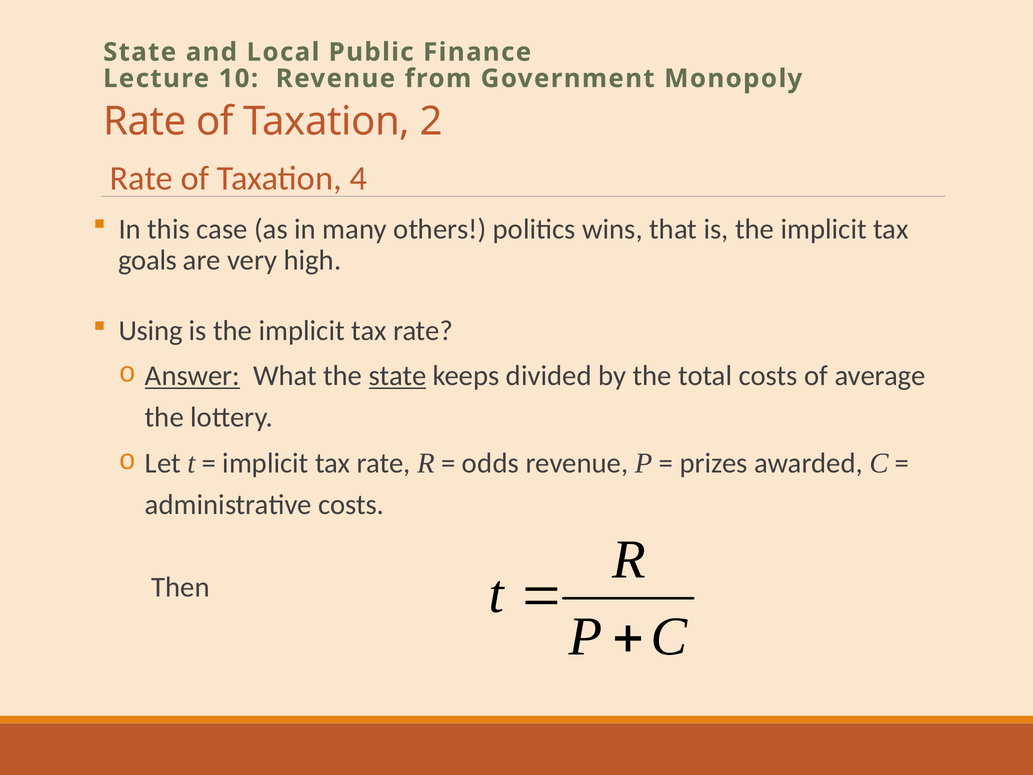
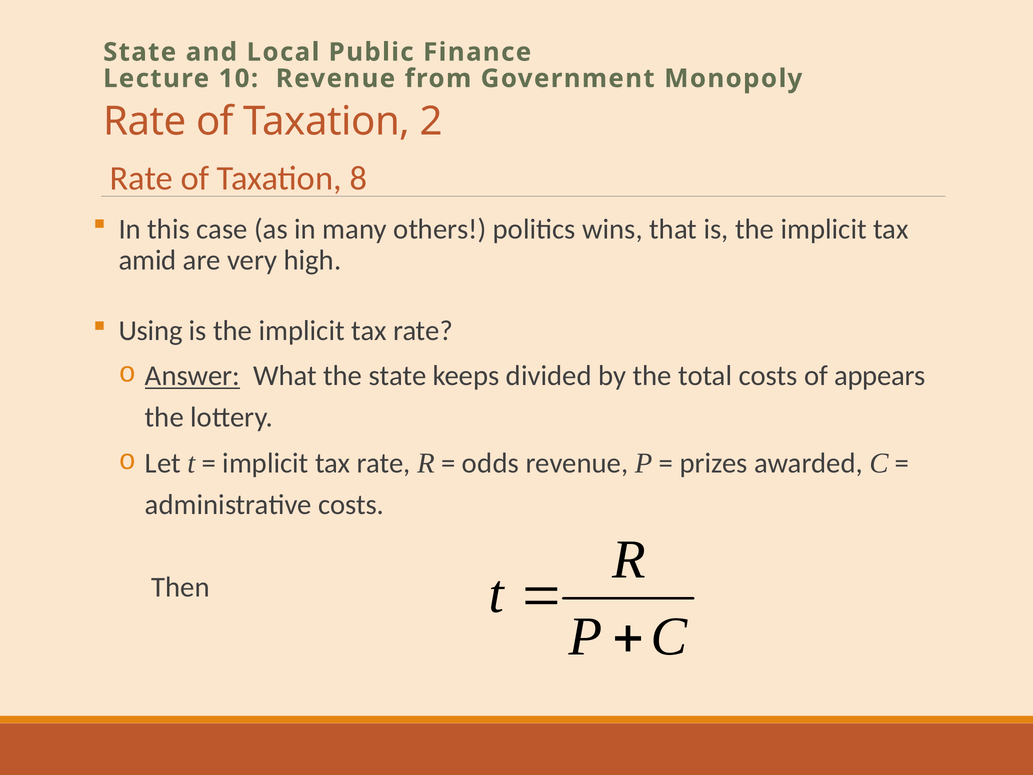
4: 4 -> 8
goals: goals -> amid
state at (398, 376) underline: present -> none
average: average -> appears
